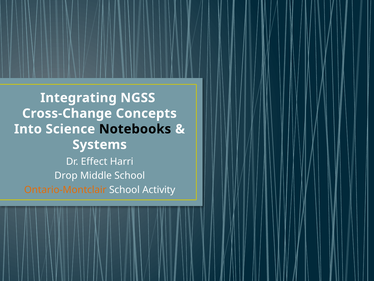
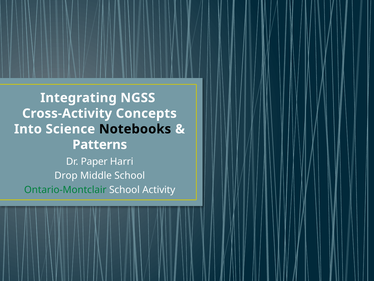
Cross-Change: Cross-Change -> Cross-Activity
Systems: Systems -> Patterns
Effect: Effect -> Paper
Ontario-Montclair colour: orange -> green
